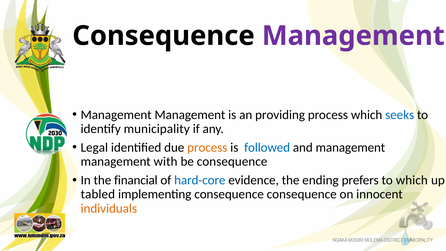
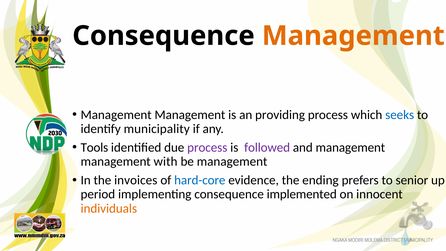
Management at (353, 36) colour: purple -> orange
Legal: Legal -> Tools
process at (207, 147) colour: orange -> purple
followed colour: blue -> purple
be consequence: consequence -> management
financial: financial -> invoices
to which: which -> senior
tabled: tabled -> period
consequence consequence: consequence -> implemented
